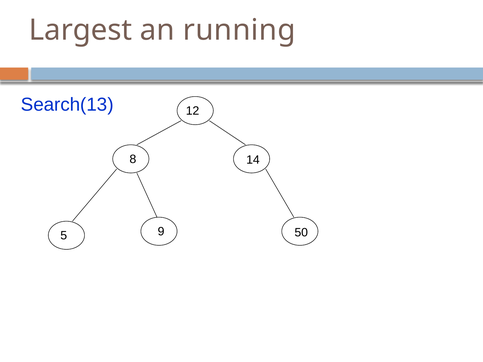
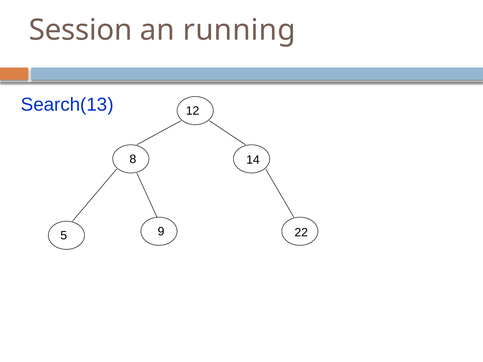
Largest: Largest -> Session
50: 50 -> 22
